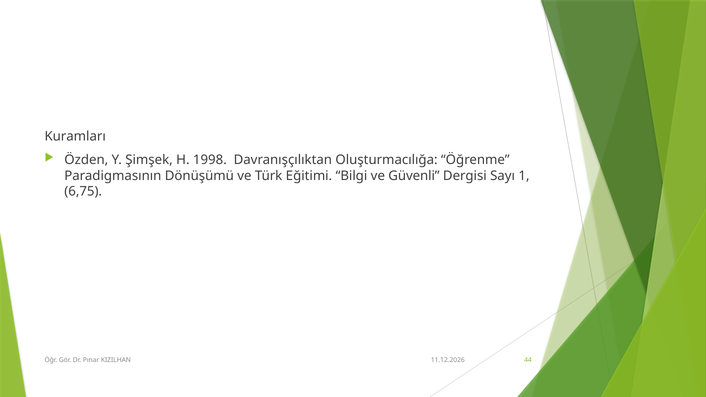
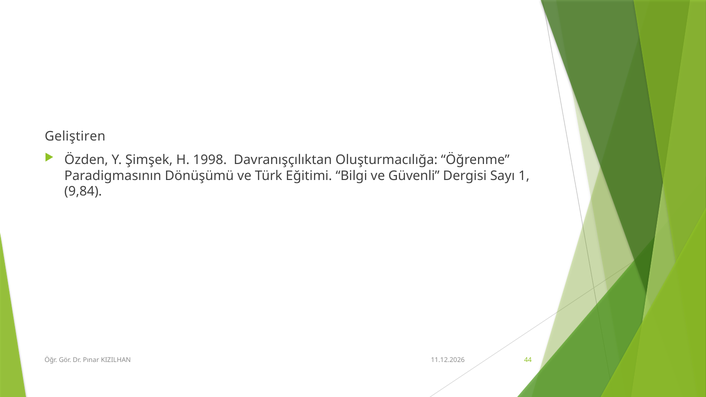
Kuramları: Kuramları -> Geliştiren
6,75: 6,75 -> 9,84
